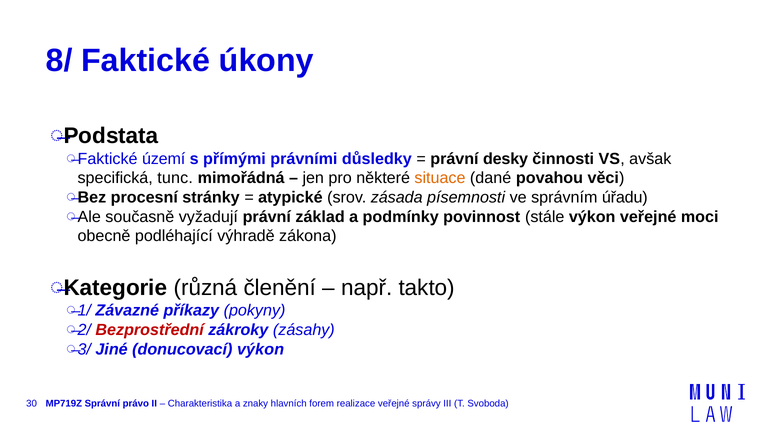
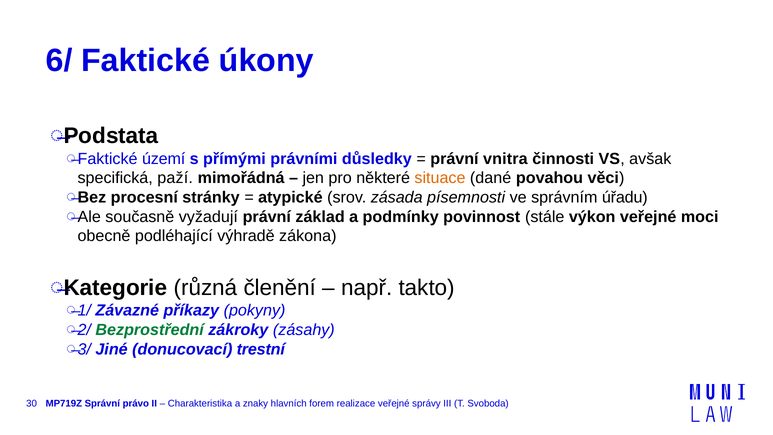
8/: 8/ -> 6/
desky: desky -> vnitra
tunc: tunc -> paží
Bezprostřední colour: red -> green
donucovací výkon: výkon -> trestní
